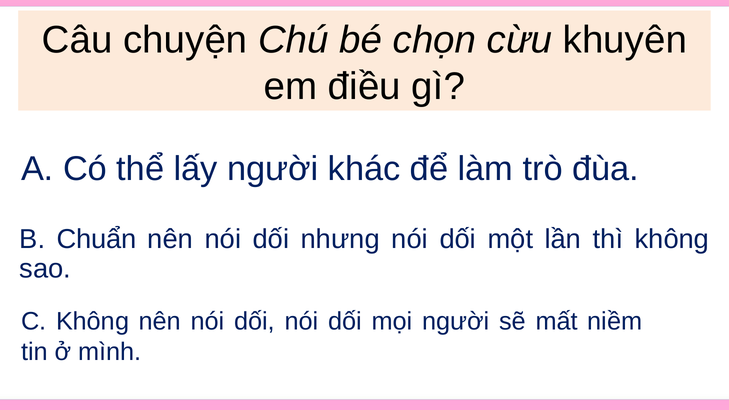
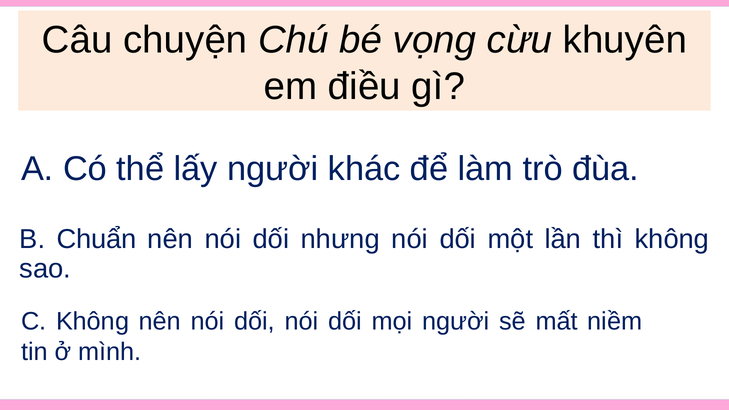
chọn: chọn -> vọng
